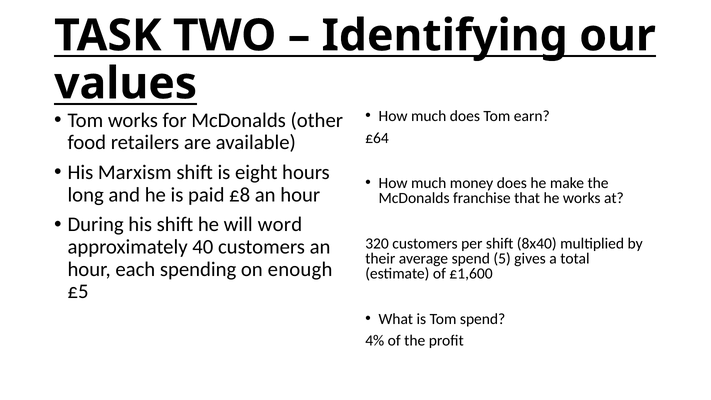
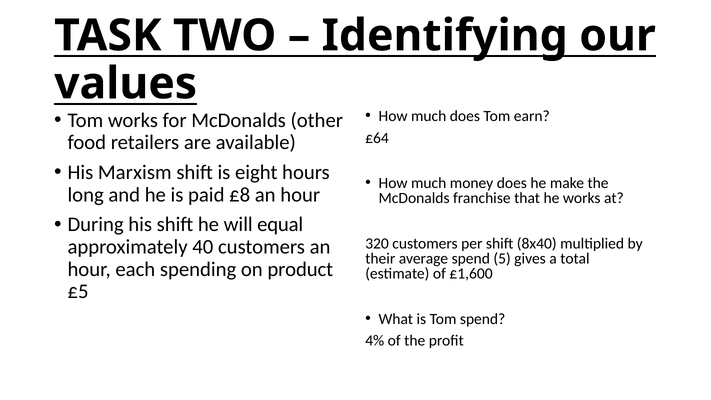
word: word -> equal
enough: enough -> product
